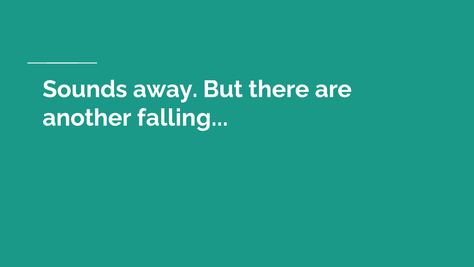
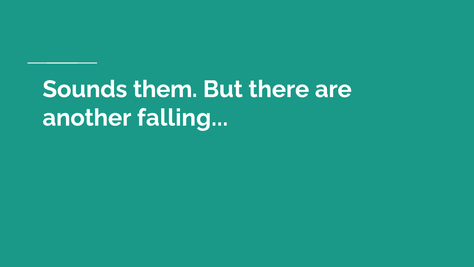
away: away -> them
